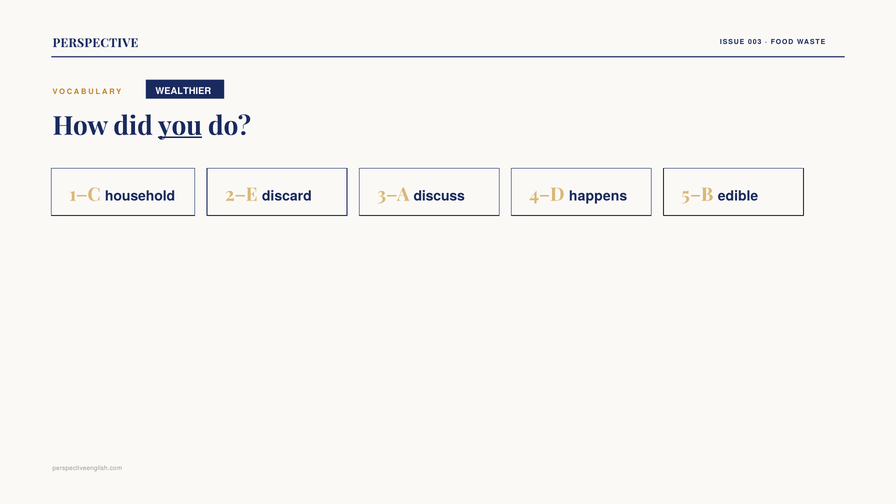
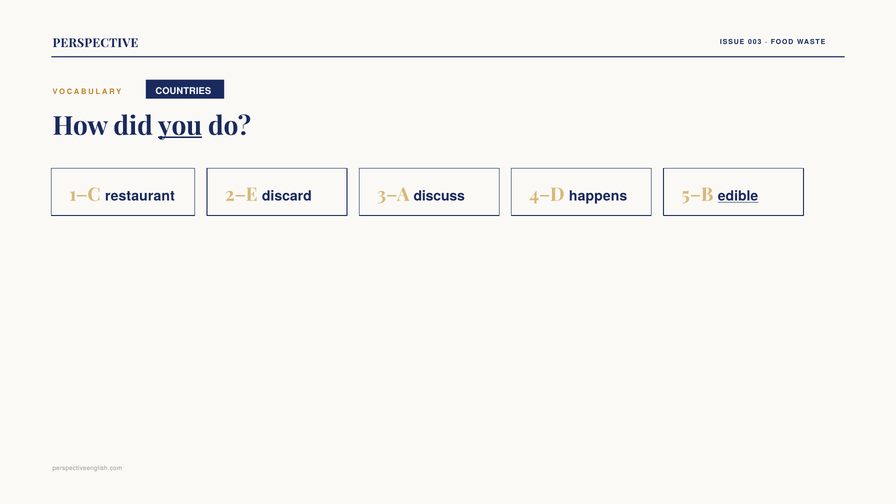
WEALTHIER: WEALTHIER -> COUNTRIES
household: household -> restaurant
edible underline: none -> present
